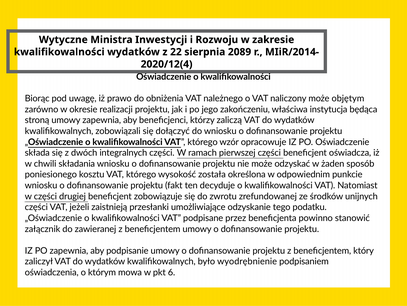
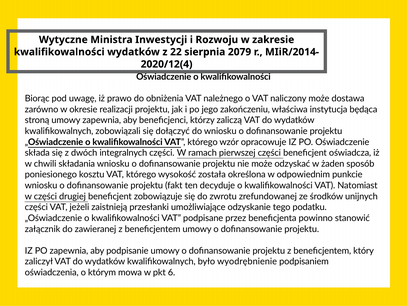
2089: 2089 -> 2079
objętym: objętym -> dostawa
